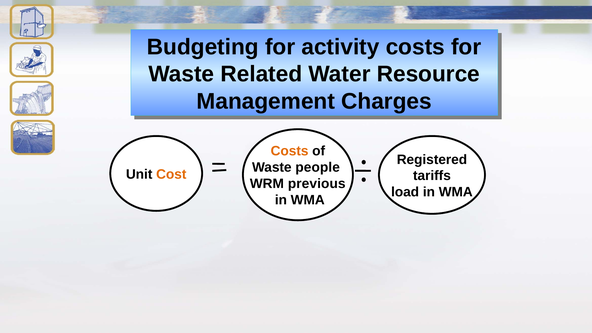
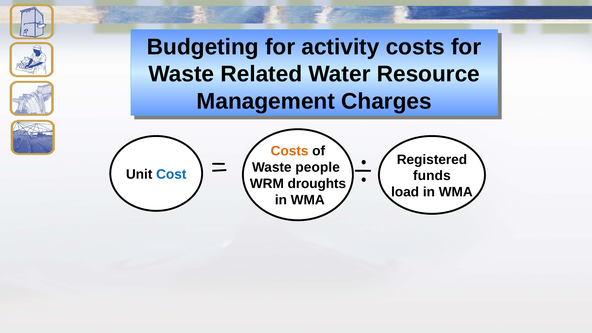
Cost colour: orange -> blue
tariffs: tariffs -> funds
previous: previous -> droughts
